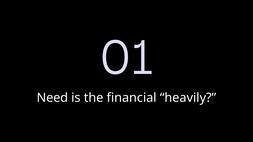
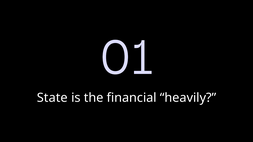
Need: Need -> State
